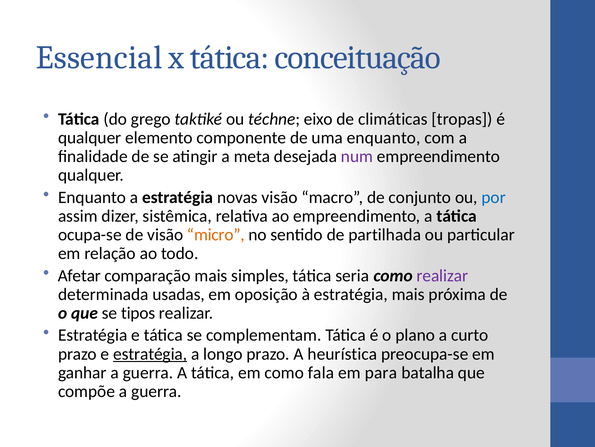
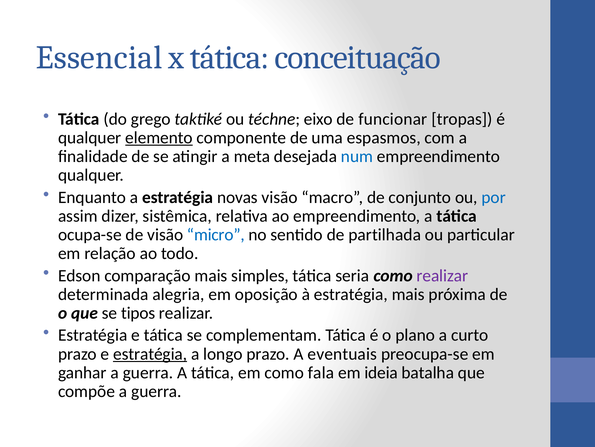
climáticas: climáticas -> funcionar
elemento underline: none -> present
uma enquanto: enquanto -> espasmos
num colour: purple -> blue
micro colour: orange -> blue
Afetar: Afetar -> Edson
usadas: usadas -> alegria
heurística: heurística -> eventuais
para: para -> ideia
